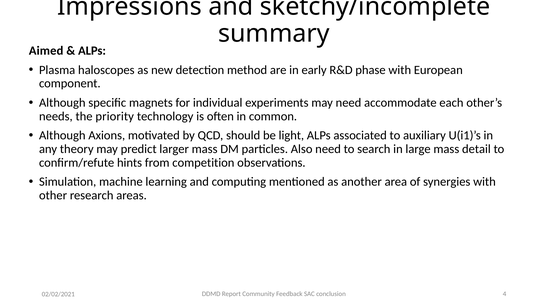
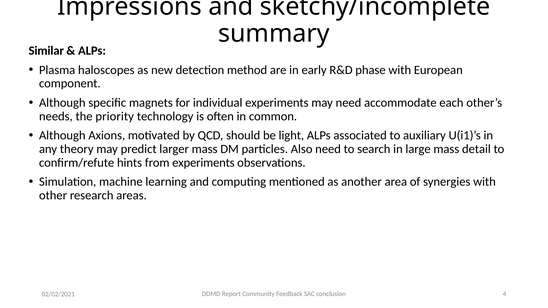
Aimed: Aimed -> Similar
from competition: competition -> experiments
